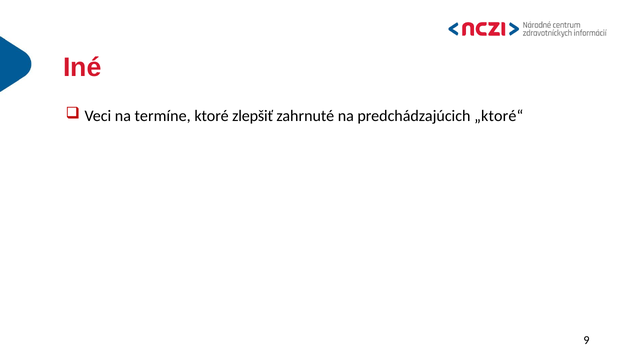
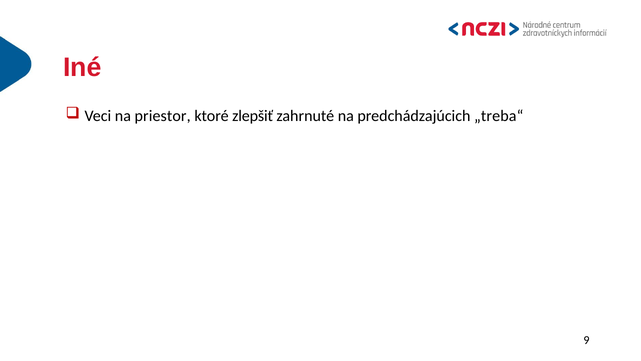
termíne: termíne -> priestor
„ktoré“: „ktoré“ -> „treba“
